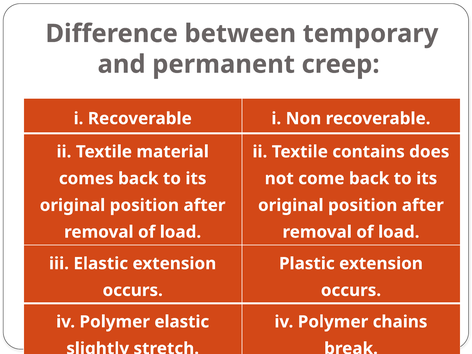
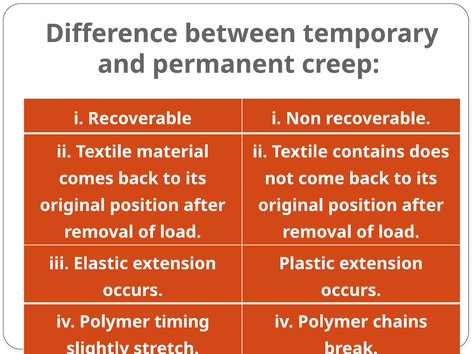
Polymer elastic: elastic -> timing
